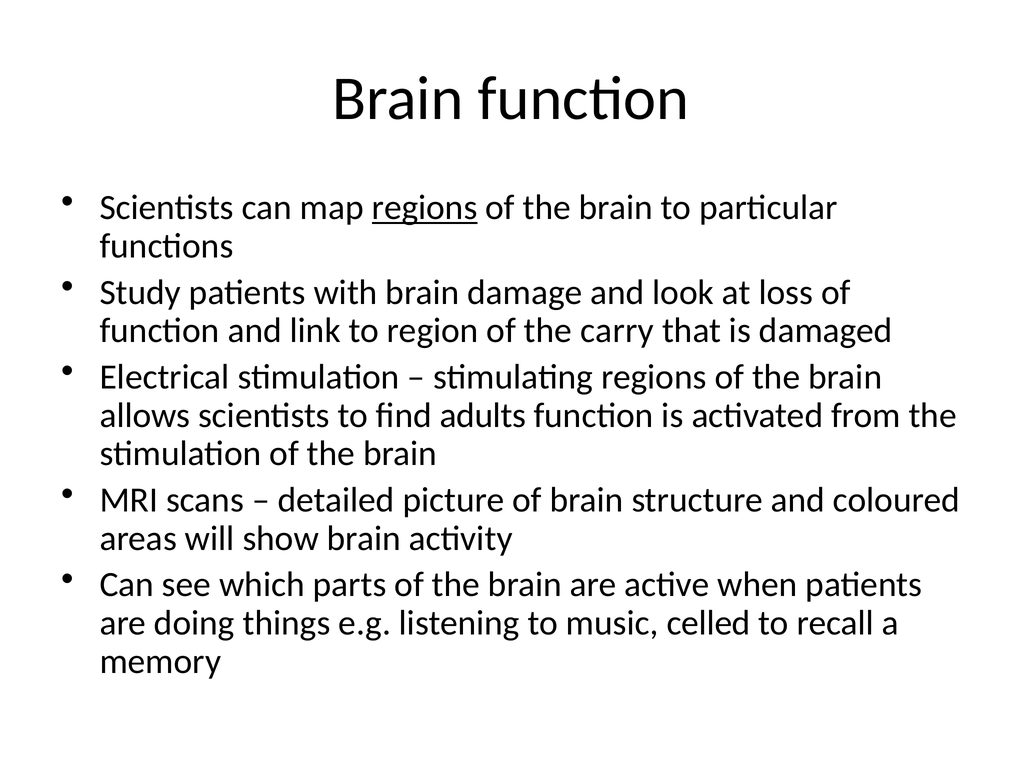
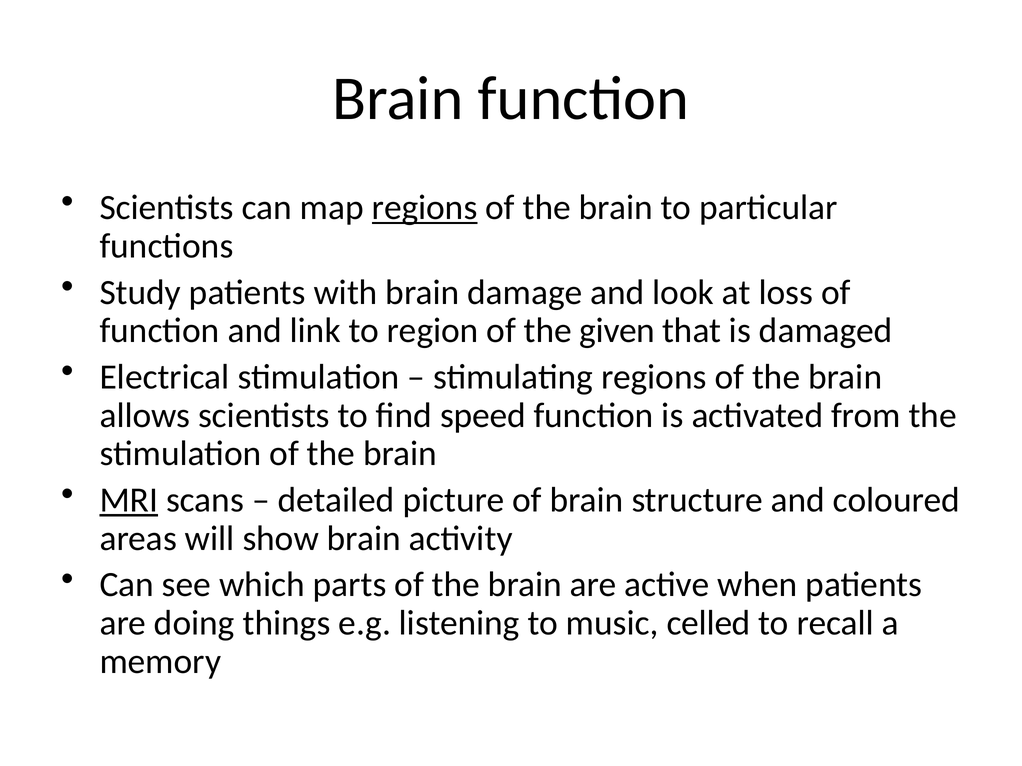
carry: carry -> given
adults: adults -> speed
MRI underline: none -> present
